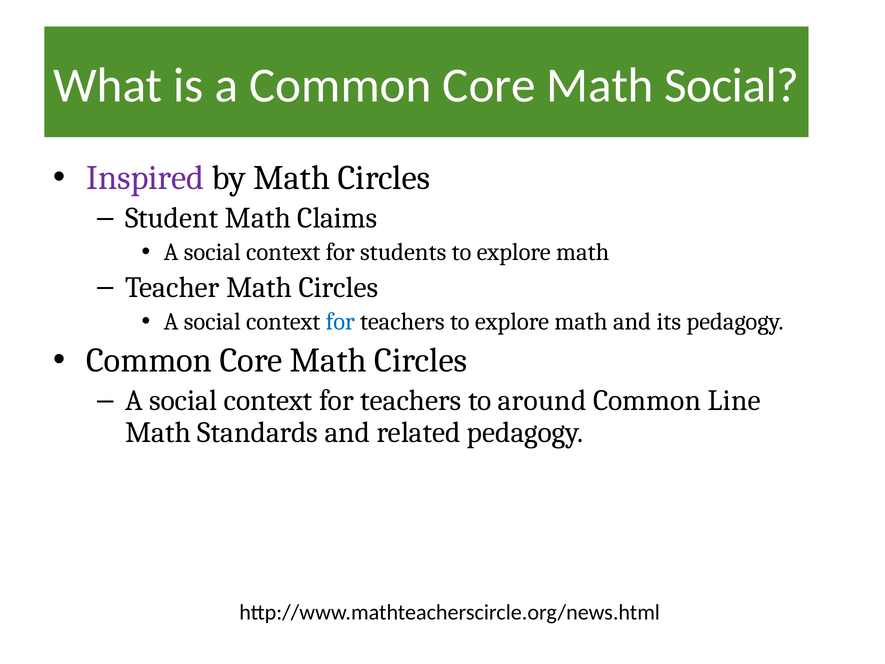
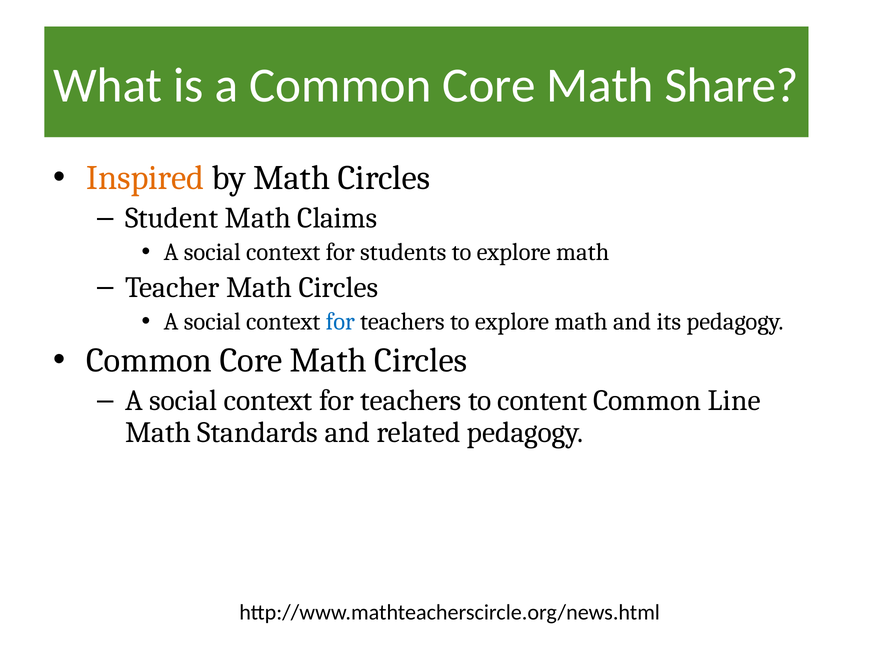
Math Social: Social -> Share
Inspired colour: purple -> orange
around: around -> content
